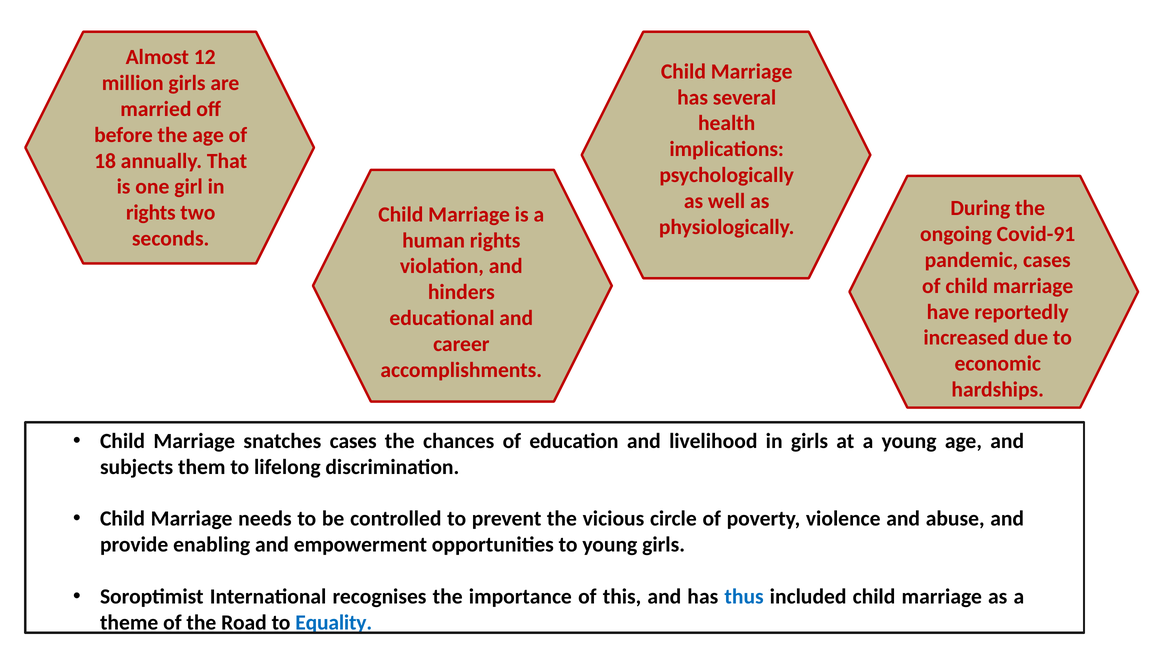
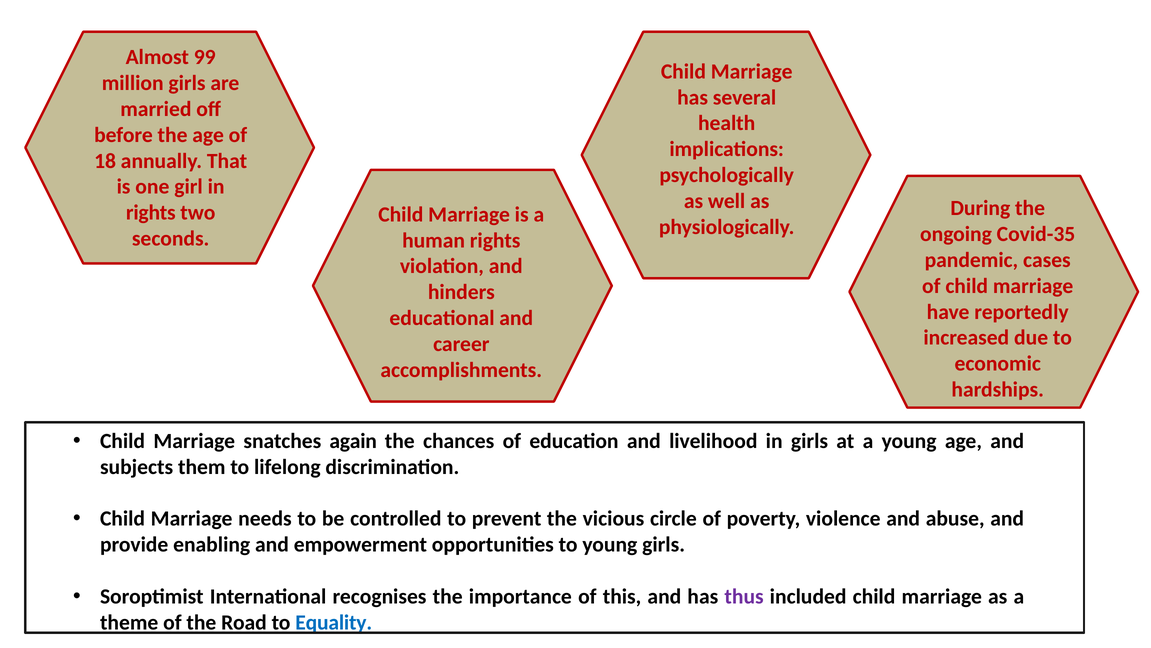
12: 12 -> 99
Covid-91: Covid-91 -> Covid-35
snatches cases: cases -> again
thus colour: blue -> purple
